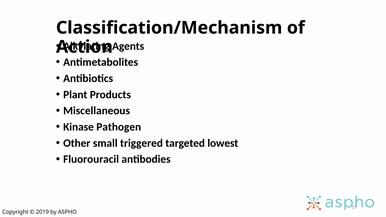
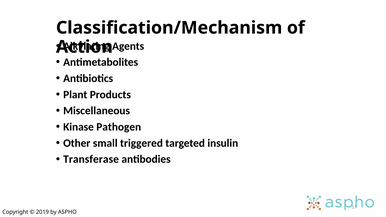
lowest: lowest -> insulin
Fluorouracil: Fluorouracil -> Transferase
